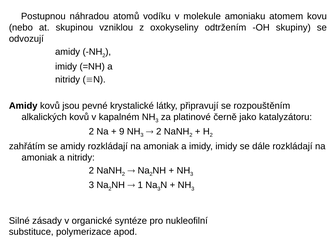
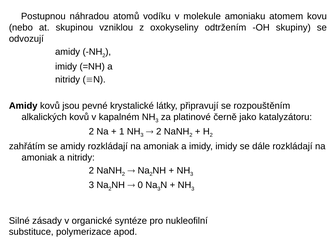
9: 9 -> 1
1: 1 -> 0
